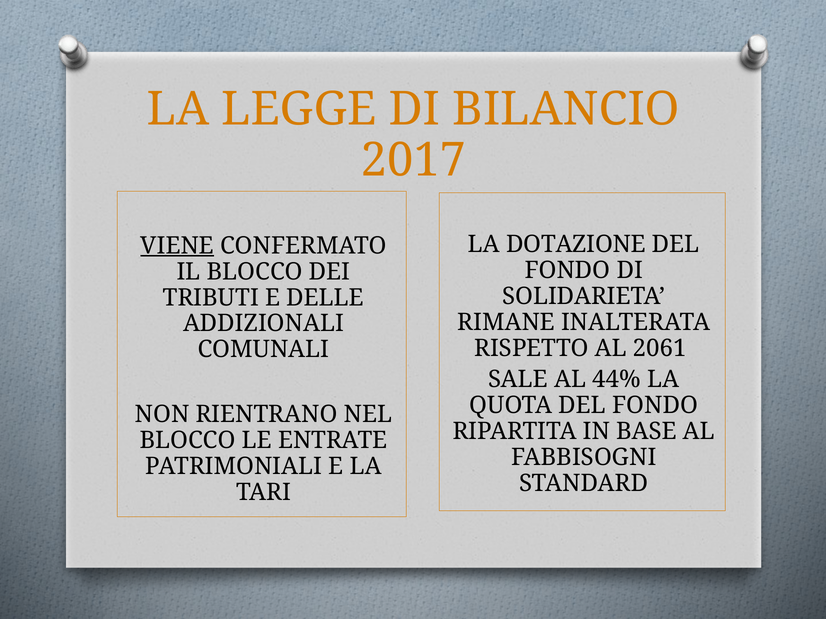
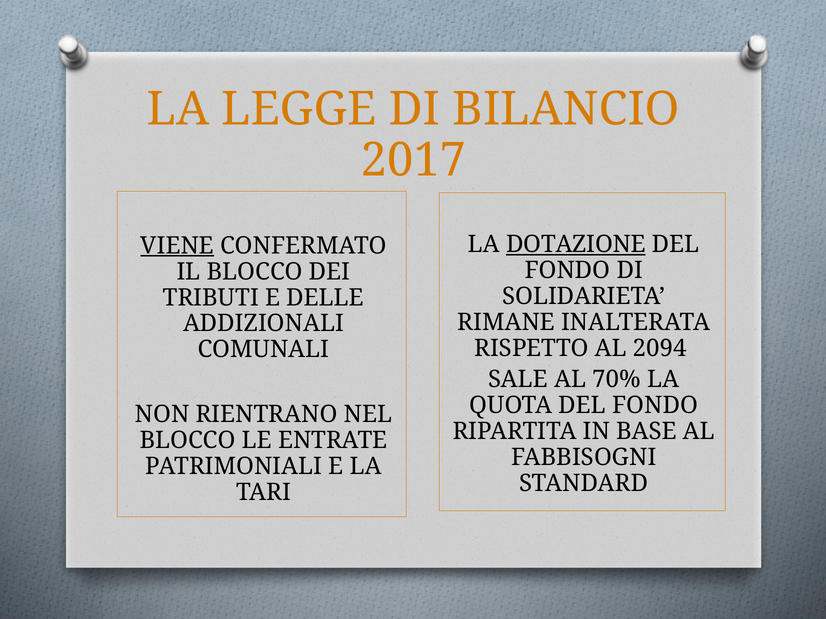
DOTAZIONE underline: none -> present
2061: 2061 -> 2094
44%: 44% -> 70%
